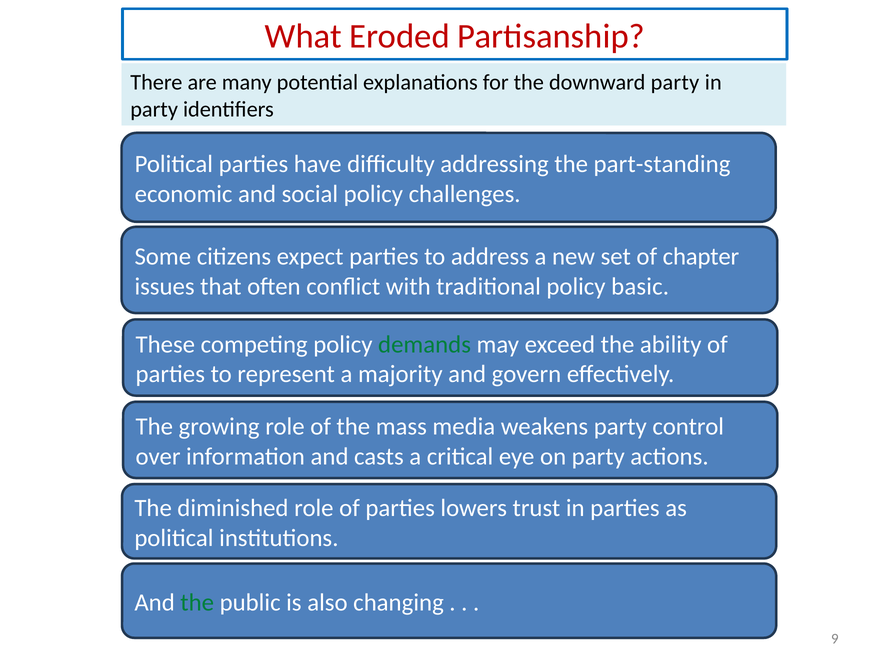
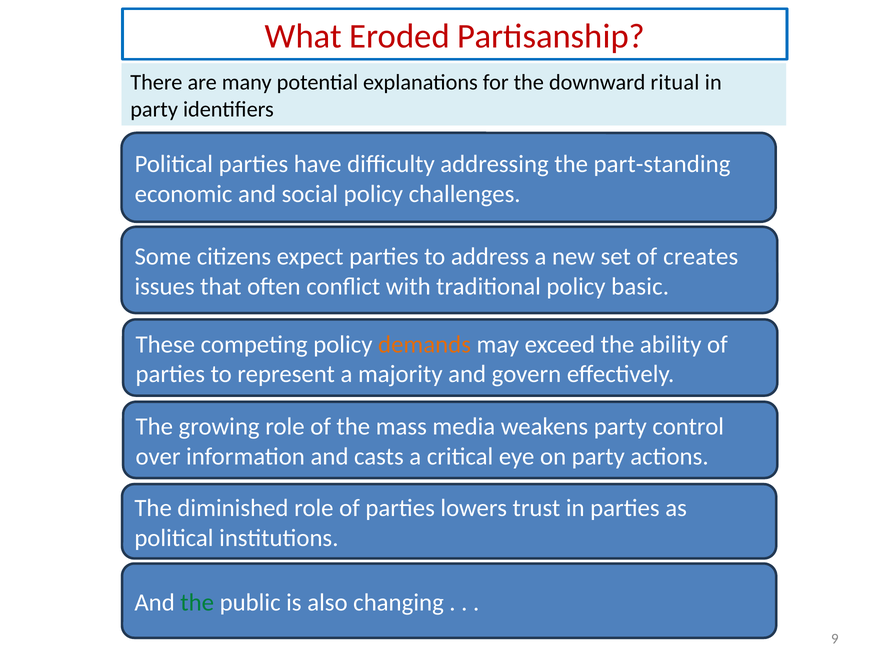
downward party: party -> ritual
chapter: chapter -> creates
demands colour: green -> orange
